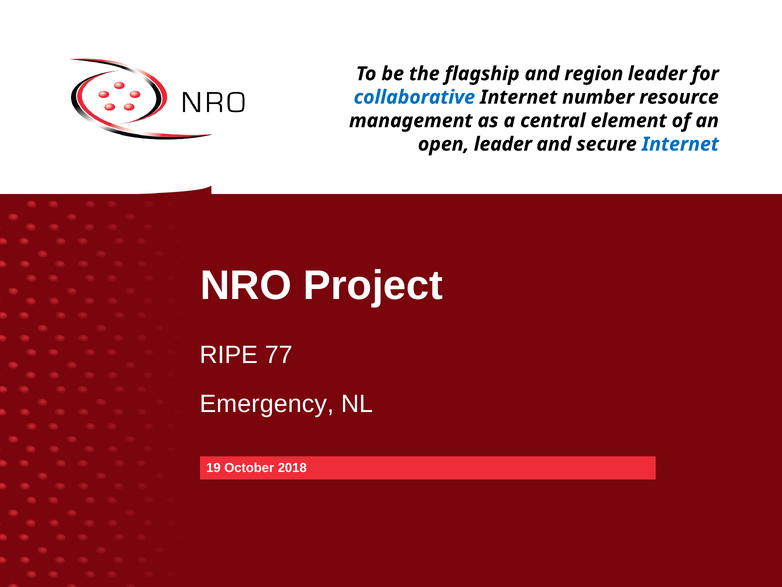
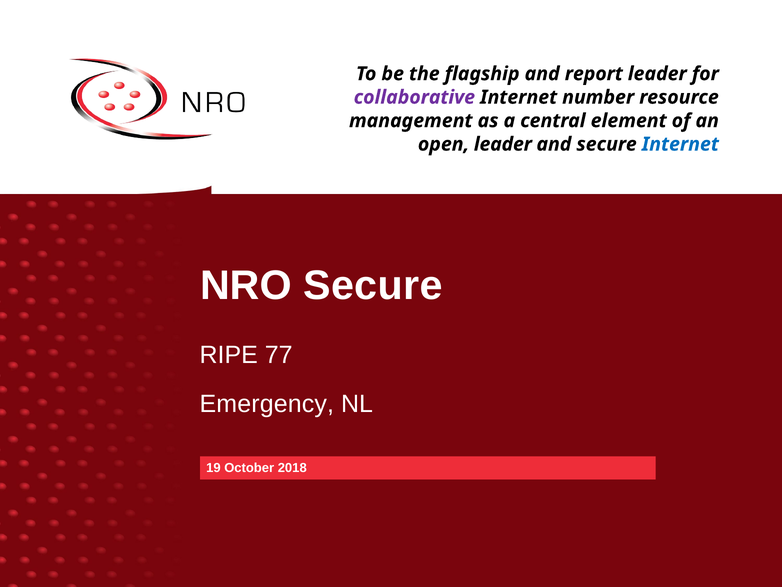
region: region -> report
collaborative colour: blue -> purple
NRO Project: Project -> Secure
